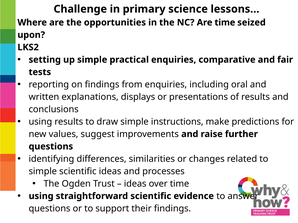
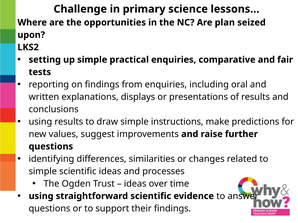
Are time: time -> plan
